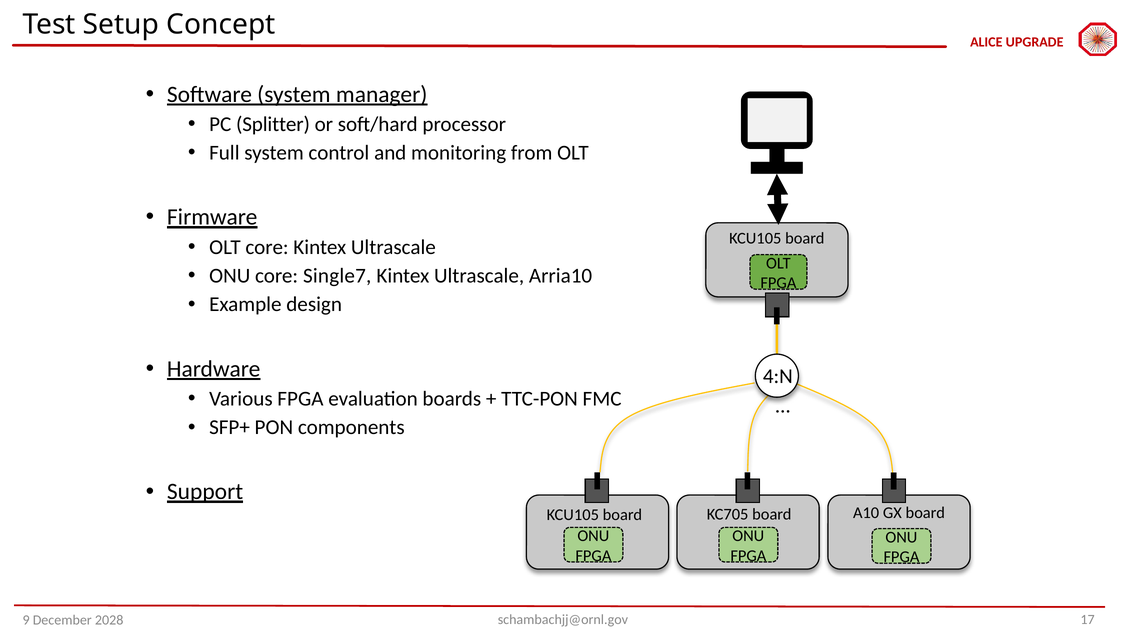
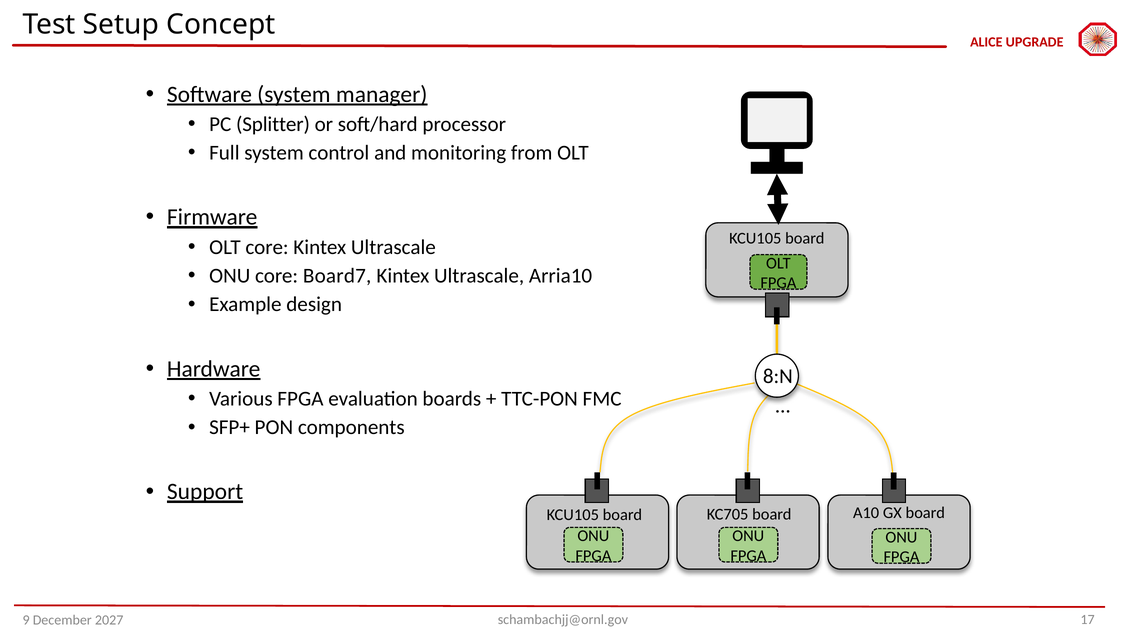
Single7: Single7 -> Board7
4:N: 4:N -> 8:N
2028: 2028 -> 2027
